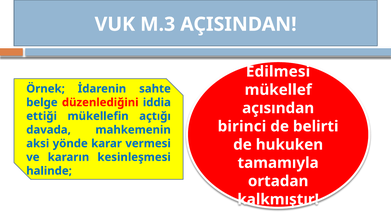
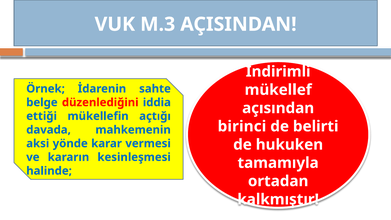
Edilmesi: Edilmesi -> Indirimli
